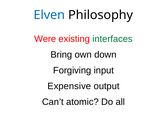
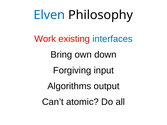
Were: Were -> Work
interfaces colour: green -> blue
Expensive: Expensive -> Algorithms
